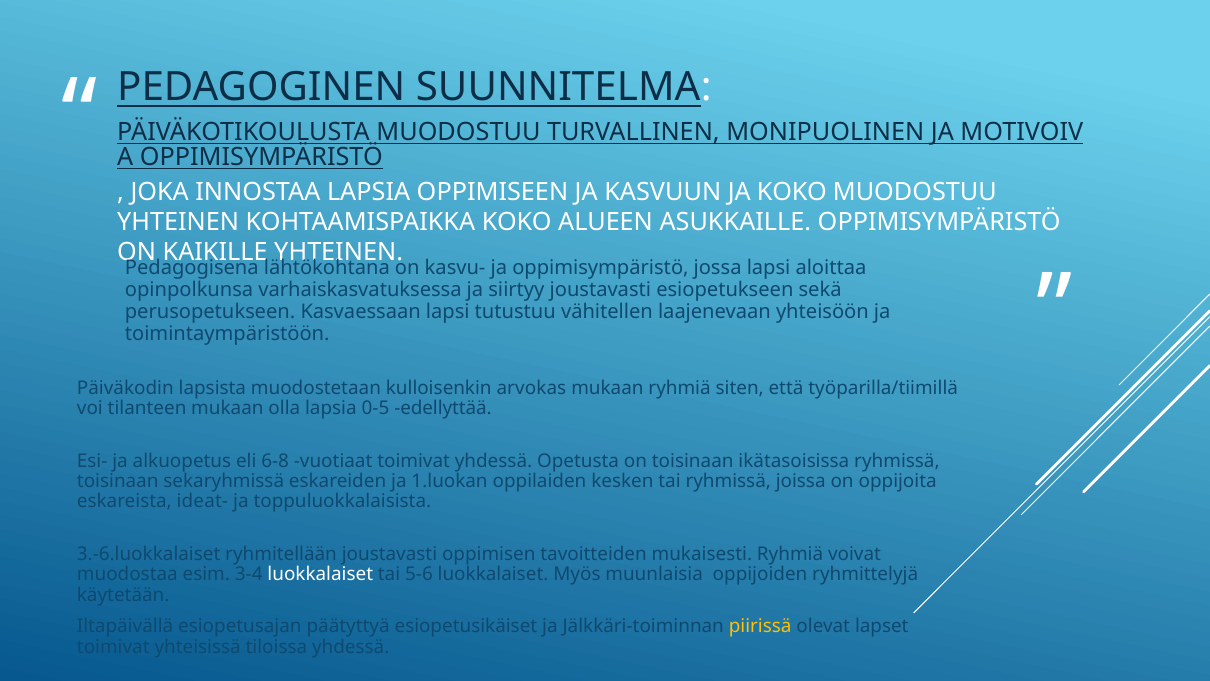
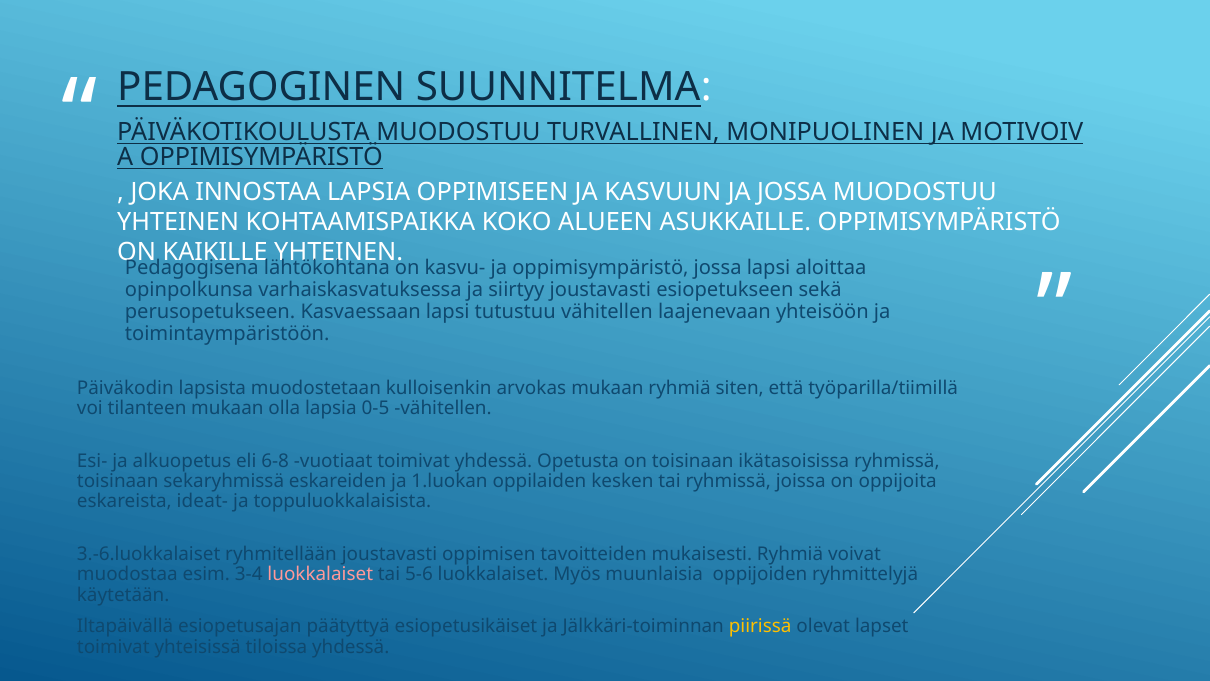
JA KOKO: KOKO -> JOSSA
0-5 edellyttää: edellyttää -> vähitellen
luokkalaiset at (320, 574) colour: white -> pink
